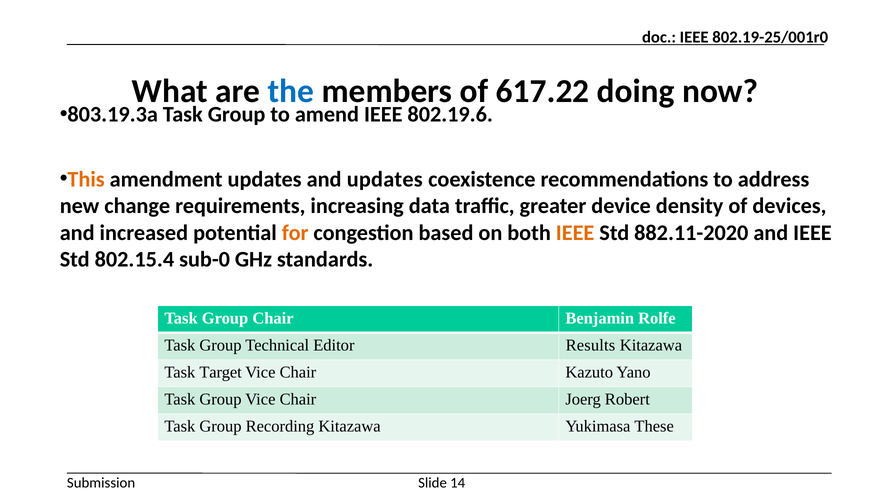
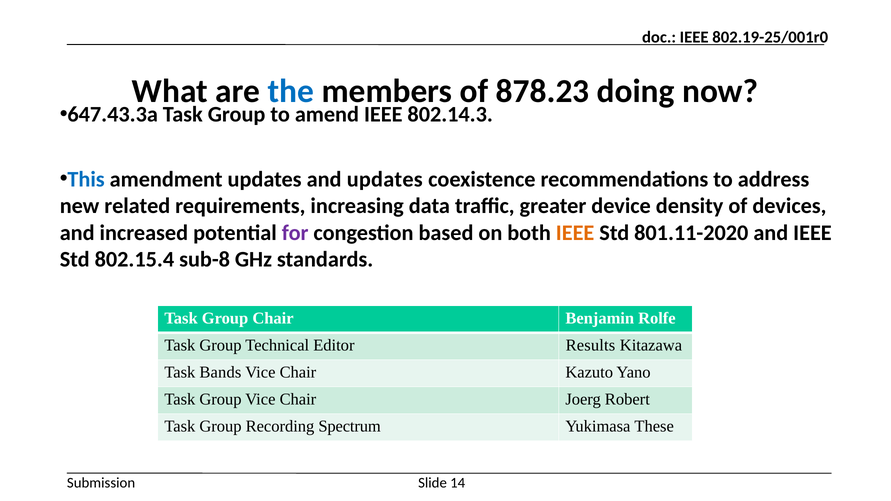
617.22: 617.22 -> 878.23
803.19.3a: 803.19.3a -> 647.43.3a
802.19.6: 802.19.6 -> 802.14.3
This colour: orange -> blue
change: change -> related
for colour: orange -> purple
882.11-2020: 882.11-2020 -> 801.11-2020
sub-0: sub-0 -> sub-8
Target: Target -> Bands
Recording Kitazawa: Kitazawa -> Spectrum
